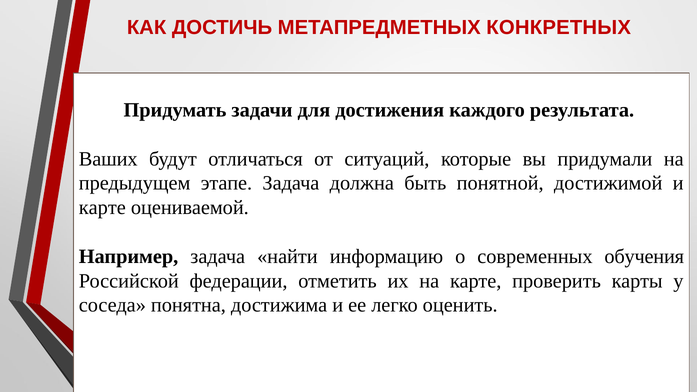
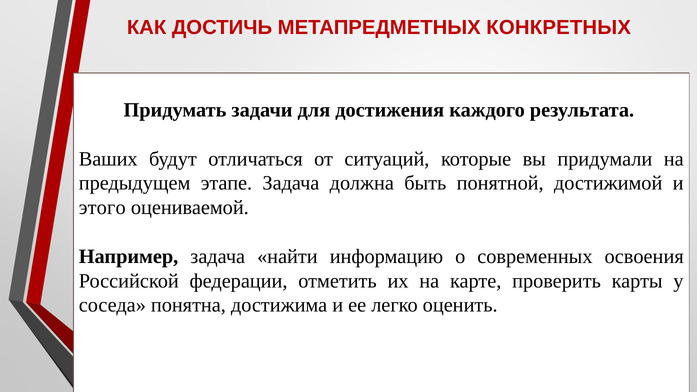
карте at (102, 208): карте -> этого
обучения: обучения -> освоения
